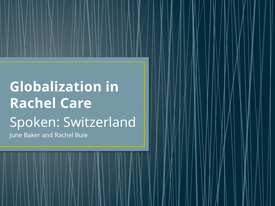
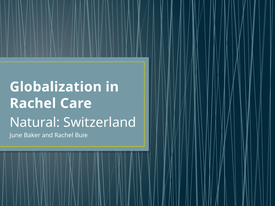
Spoken: Spoken -> Natural
